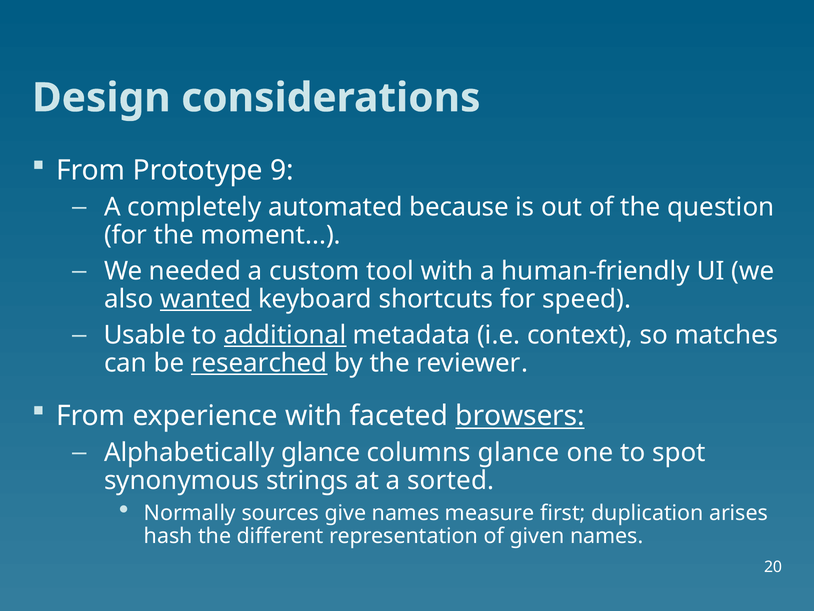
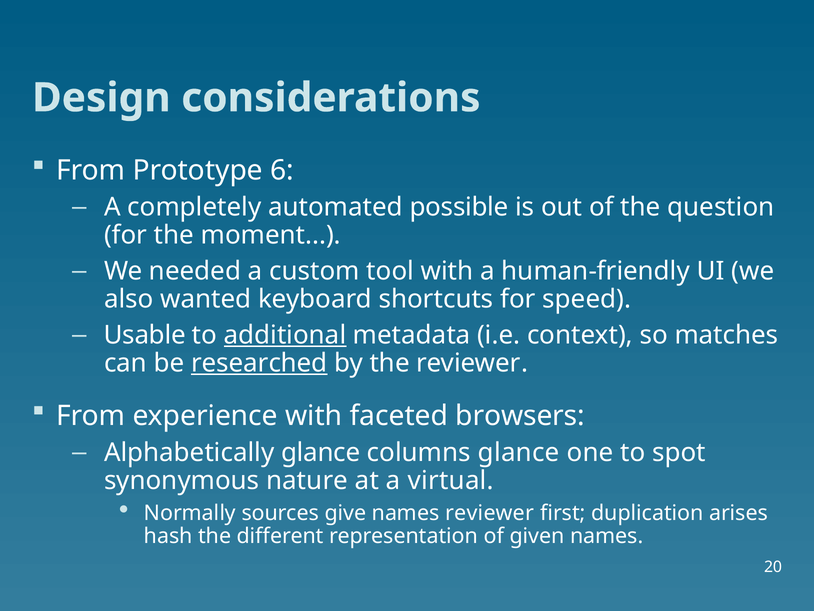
9: 9 -> 6
because: because -> possible
wanted underline: present -> none
browsers underline: present -> none
strings: strings -> nature
sorted: sorted -> virtual
names measure: measure -> reviewer
